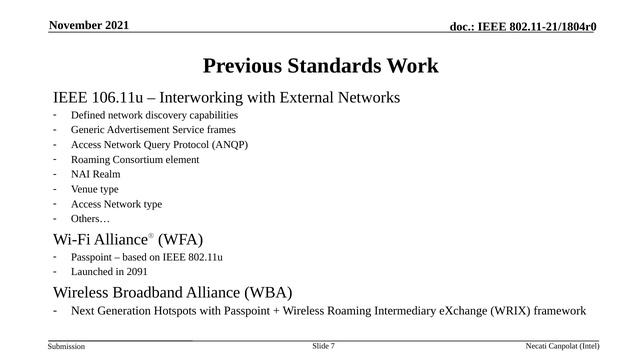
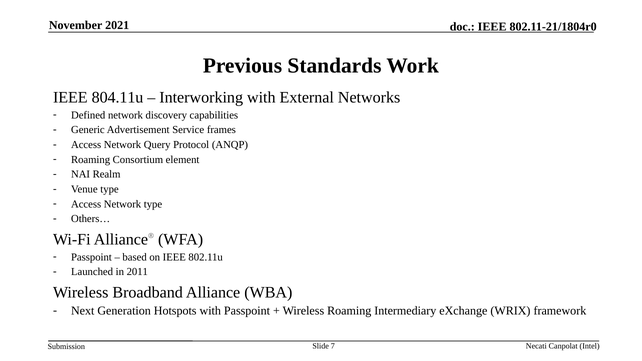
106.11u: 106.11u -> 804.11u
2091: 2091 -> 2011
